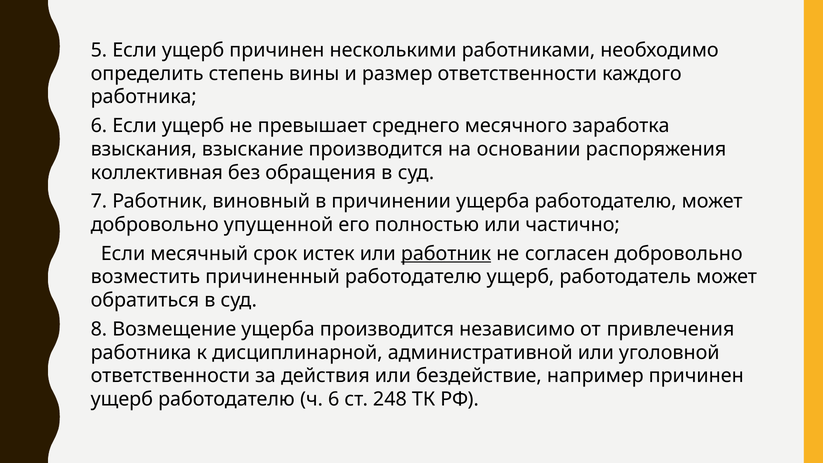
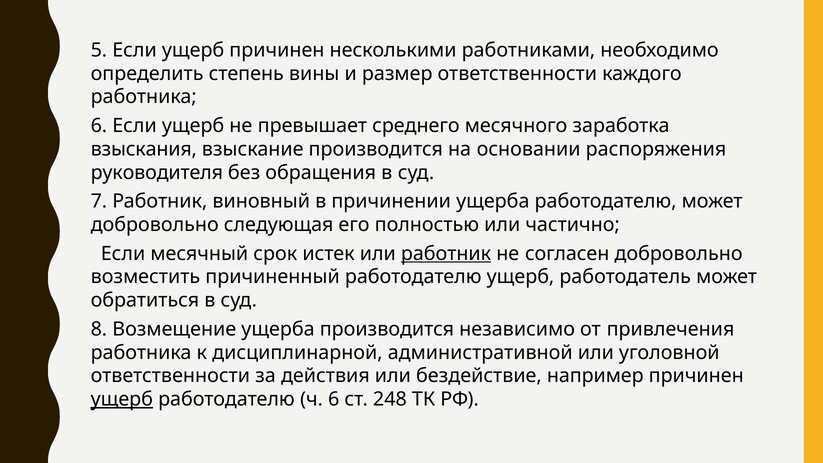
коллективная: коллективная -> руководителя
упущенной: упущенной -> следующая
ущерб at (122, 399) underline: none -> present
